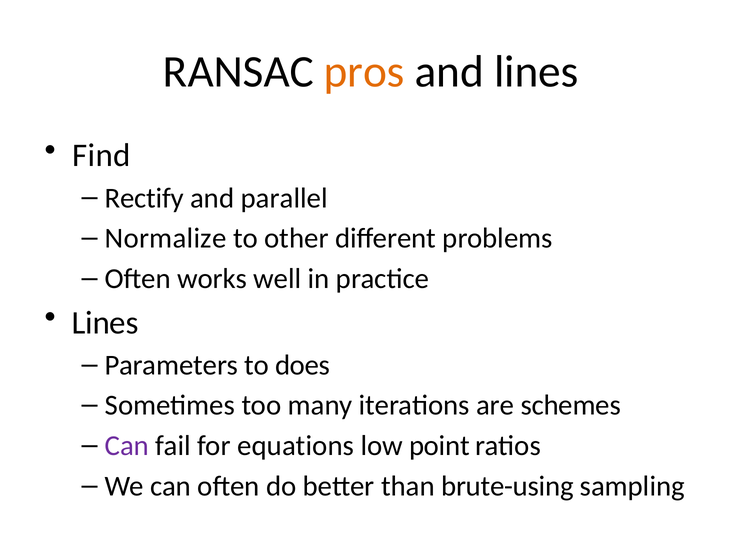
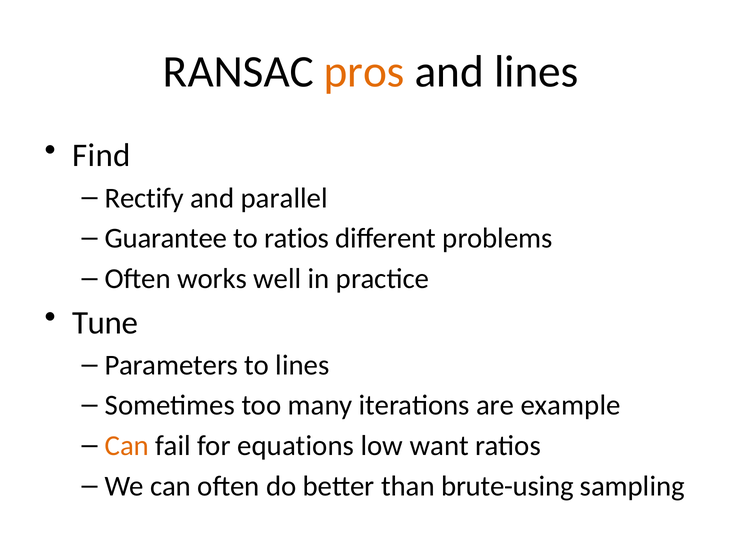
Normalize: Normalize -> Guarantee
to other: other -> ratios
Lines at (105, 323): Lines -> Tune
to does: does -> lines
schemes: schemes -> example
Can at (127, 446) colour: purple -> orange
point: point -> want
